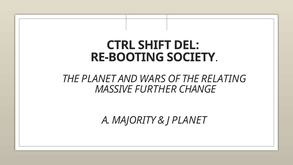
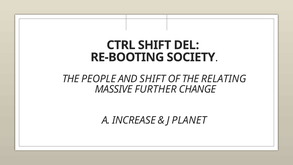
THE PLANET: PLANET -> PEOPLE
AND WARS: WARS -> SHIFT
MAJORITY: MAJORITY -> INCREASE
